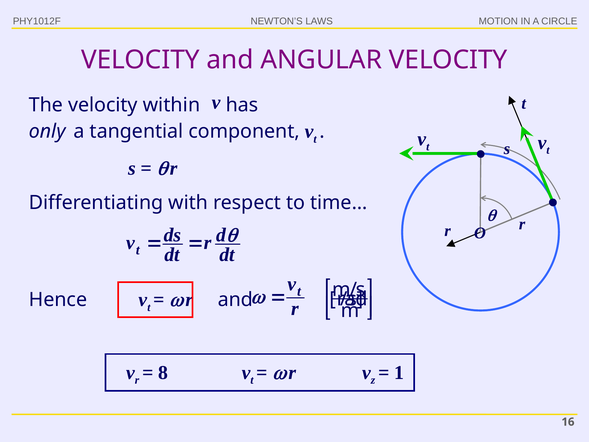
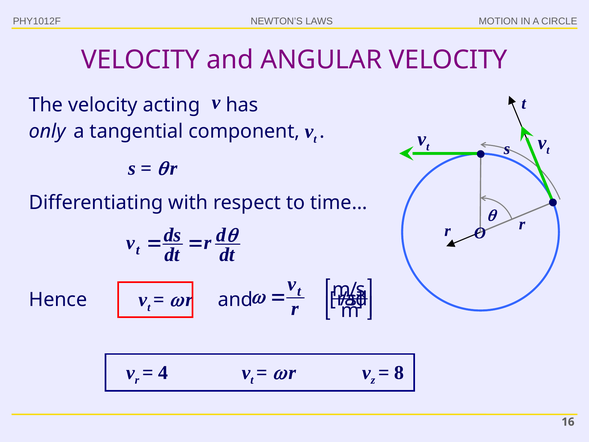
within: within -> acting
8: 8 -> 4
1: 1 -> 8
